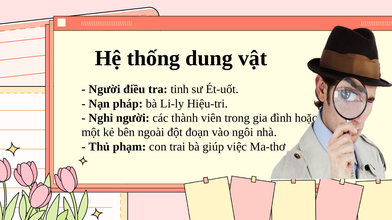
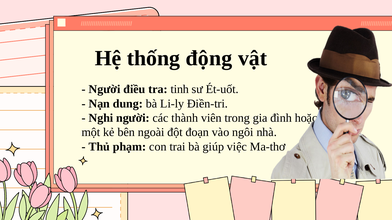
dung: dung -> động
pháp: pháp -> dung
Hiệu-tri: Hiệu-tri -> Điền-tri
